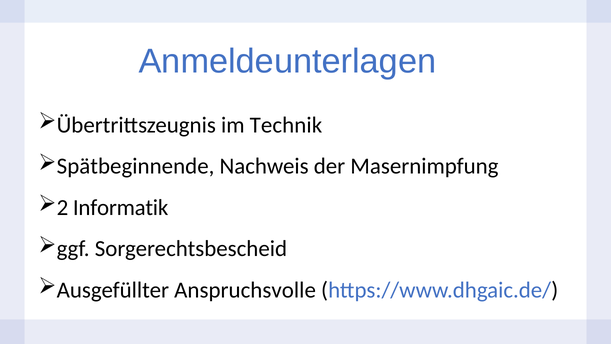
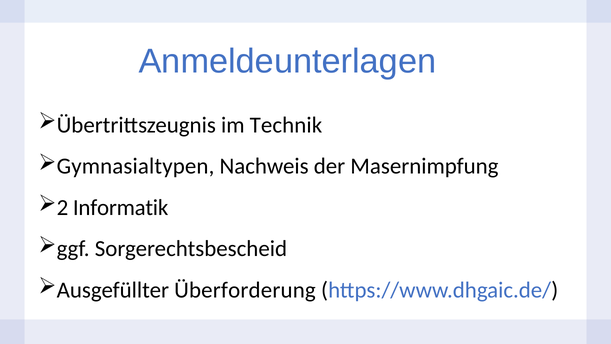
Spätbeginnende: Spätbeginnende -> Gymnasialtypen
Anspruchsvolle: Anspruchsvolle -> Überforderung
